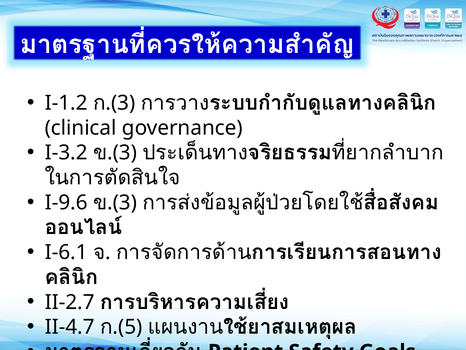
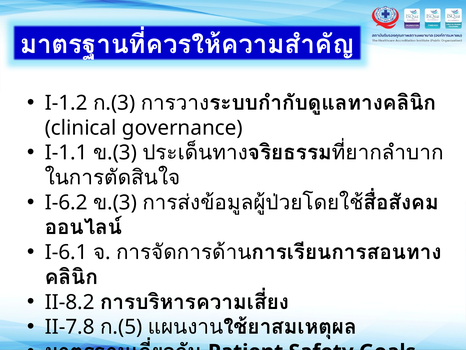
I-3.2: I-3.2 -> I-1.1
I-9.6: I-9.6 -> I-6.2
II-2.7: II-2.7 -> II-8.2
II-4.7: II-4.7 -> II-7.8
